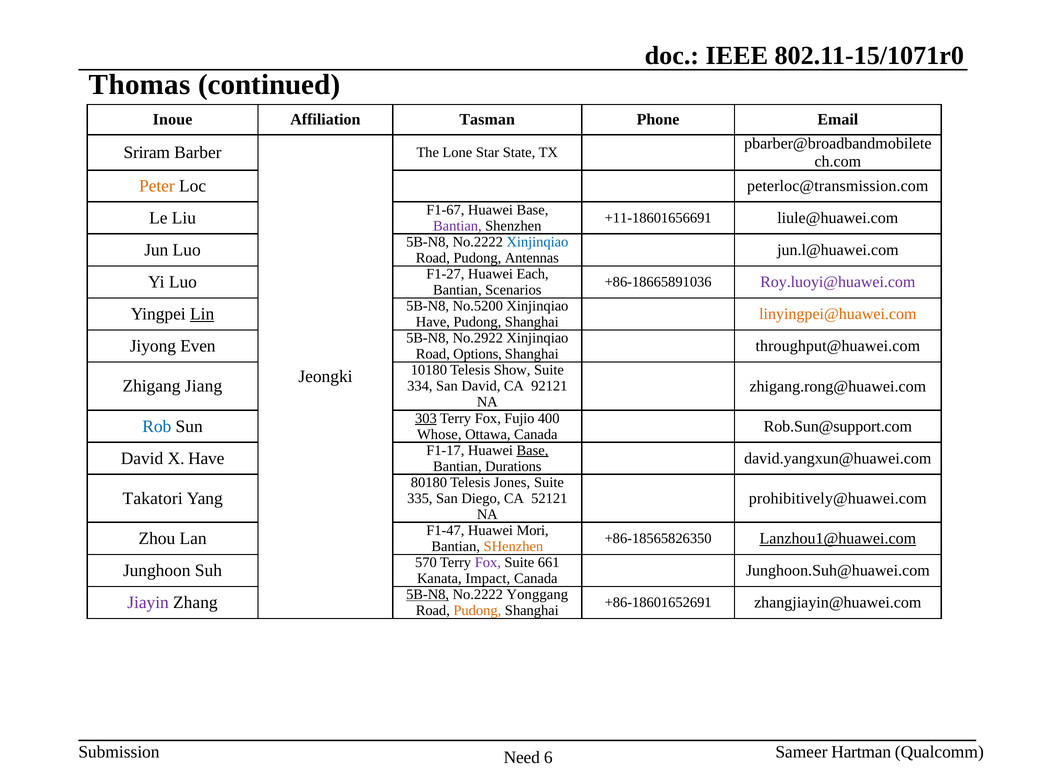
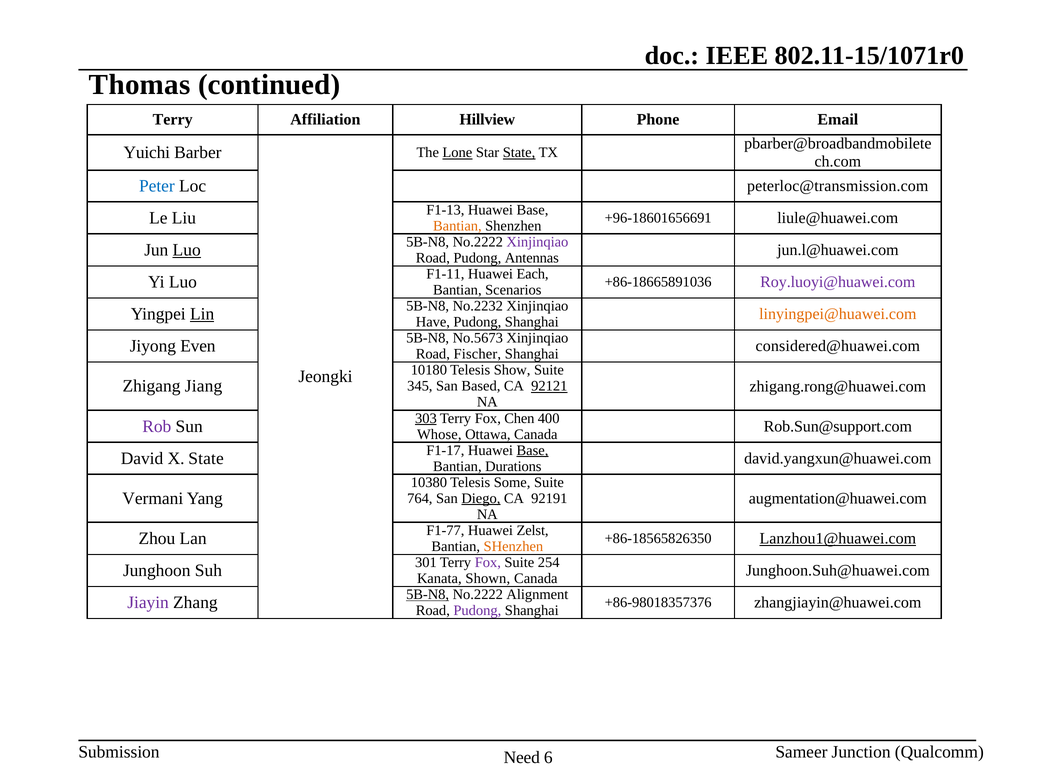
Inoue at (173, 120): Inoue -> Terry
Tasman: Tasman -> Hillview
Sriram: Sriram -> Yuichi
Lone underline: none -> present
State at (519, 153) underline: none -> present
Peter colour: orange -> blue
F1-67: F1-67 -> F1-13
+11-18601656691: +11-18601656691 -> +96-18601656691
Bantian at (457, 226) colour: purple -> orange
Luo at (187, 250) underline: none -> present
Xinjinqiao at (537, 242) colour: blue -> purple
F1-27: F1-27 -> F1-11
No.5200: No.5200 -> No.2232
No.2922: No.2922 -> No.5673
Options: Options -> Fischer
throughput@huawei.com: throughput@huawei.com -> considered@huawei.com
334: 334 -> 345
San David: David -> Based
92121 underline: none -> present
Rob colour: blue -> purple
Fujio: Fujio -> Chen
X Have: Have -> State
80180: 80180 -> 10380
Jones: Jones -> Some
Takatori: Takatori -> Vermani
prohibitively@huawei.com: prohibitively@huawei.com -> augmentation@huawei.com
335: 335 -> 764
Diego underline: none -> present
52121: 52121 -> 92191
F1-47: F1-47 -> F1-77
Mori: Mori -> Zelst
570: 570 -> 301
661: 661 -> 254
Impact: Impact -> Shown
Yonggang: Yonggang -> Alignment
+86-18601652691: +86-18601652691 -> +86-98018357376
Pudong at (477, 611) colour: orange -> purple
Hartman: Hartman -> Junction
